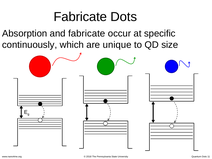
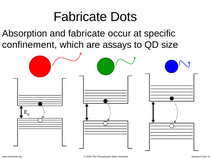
continuously: continuously -> confinement
unique: unique -> assays
